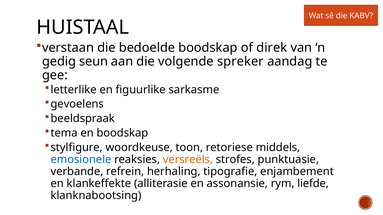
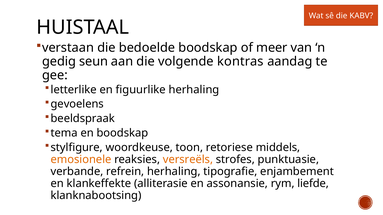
direk: direk -> meer
spreker: spreker -> kontras
figuurlike sarkasme: sarkasme -> herhaling
emosionele colour: blue -> orange
